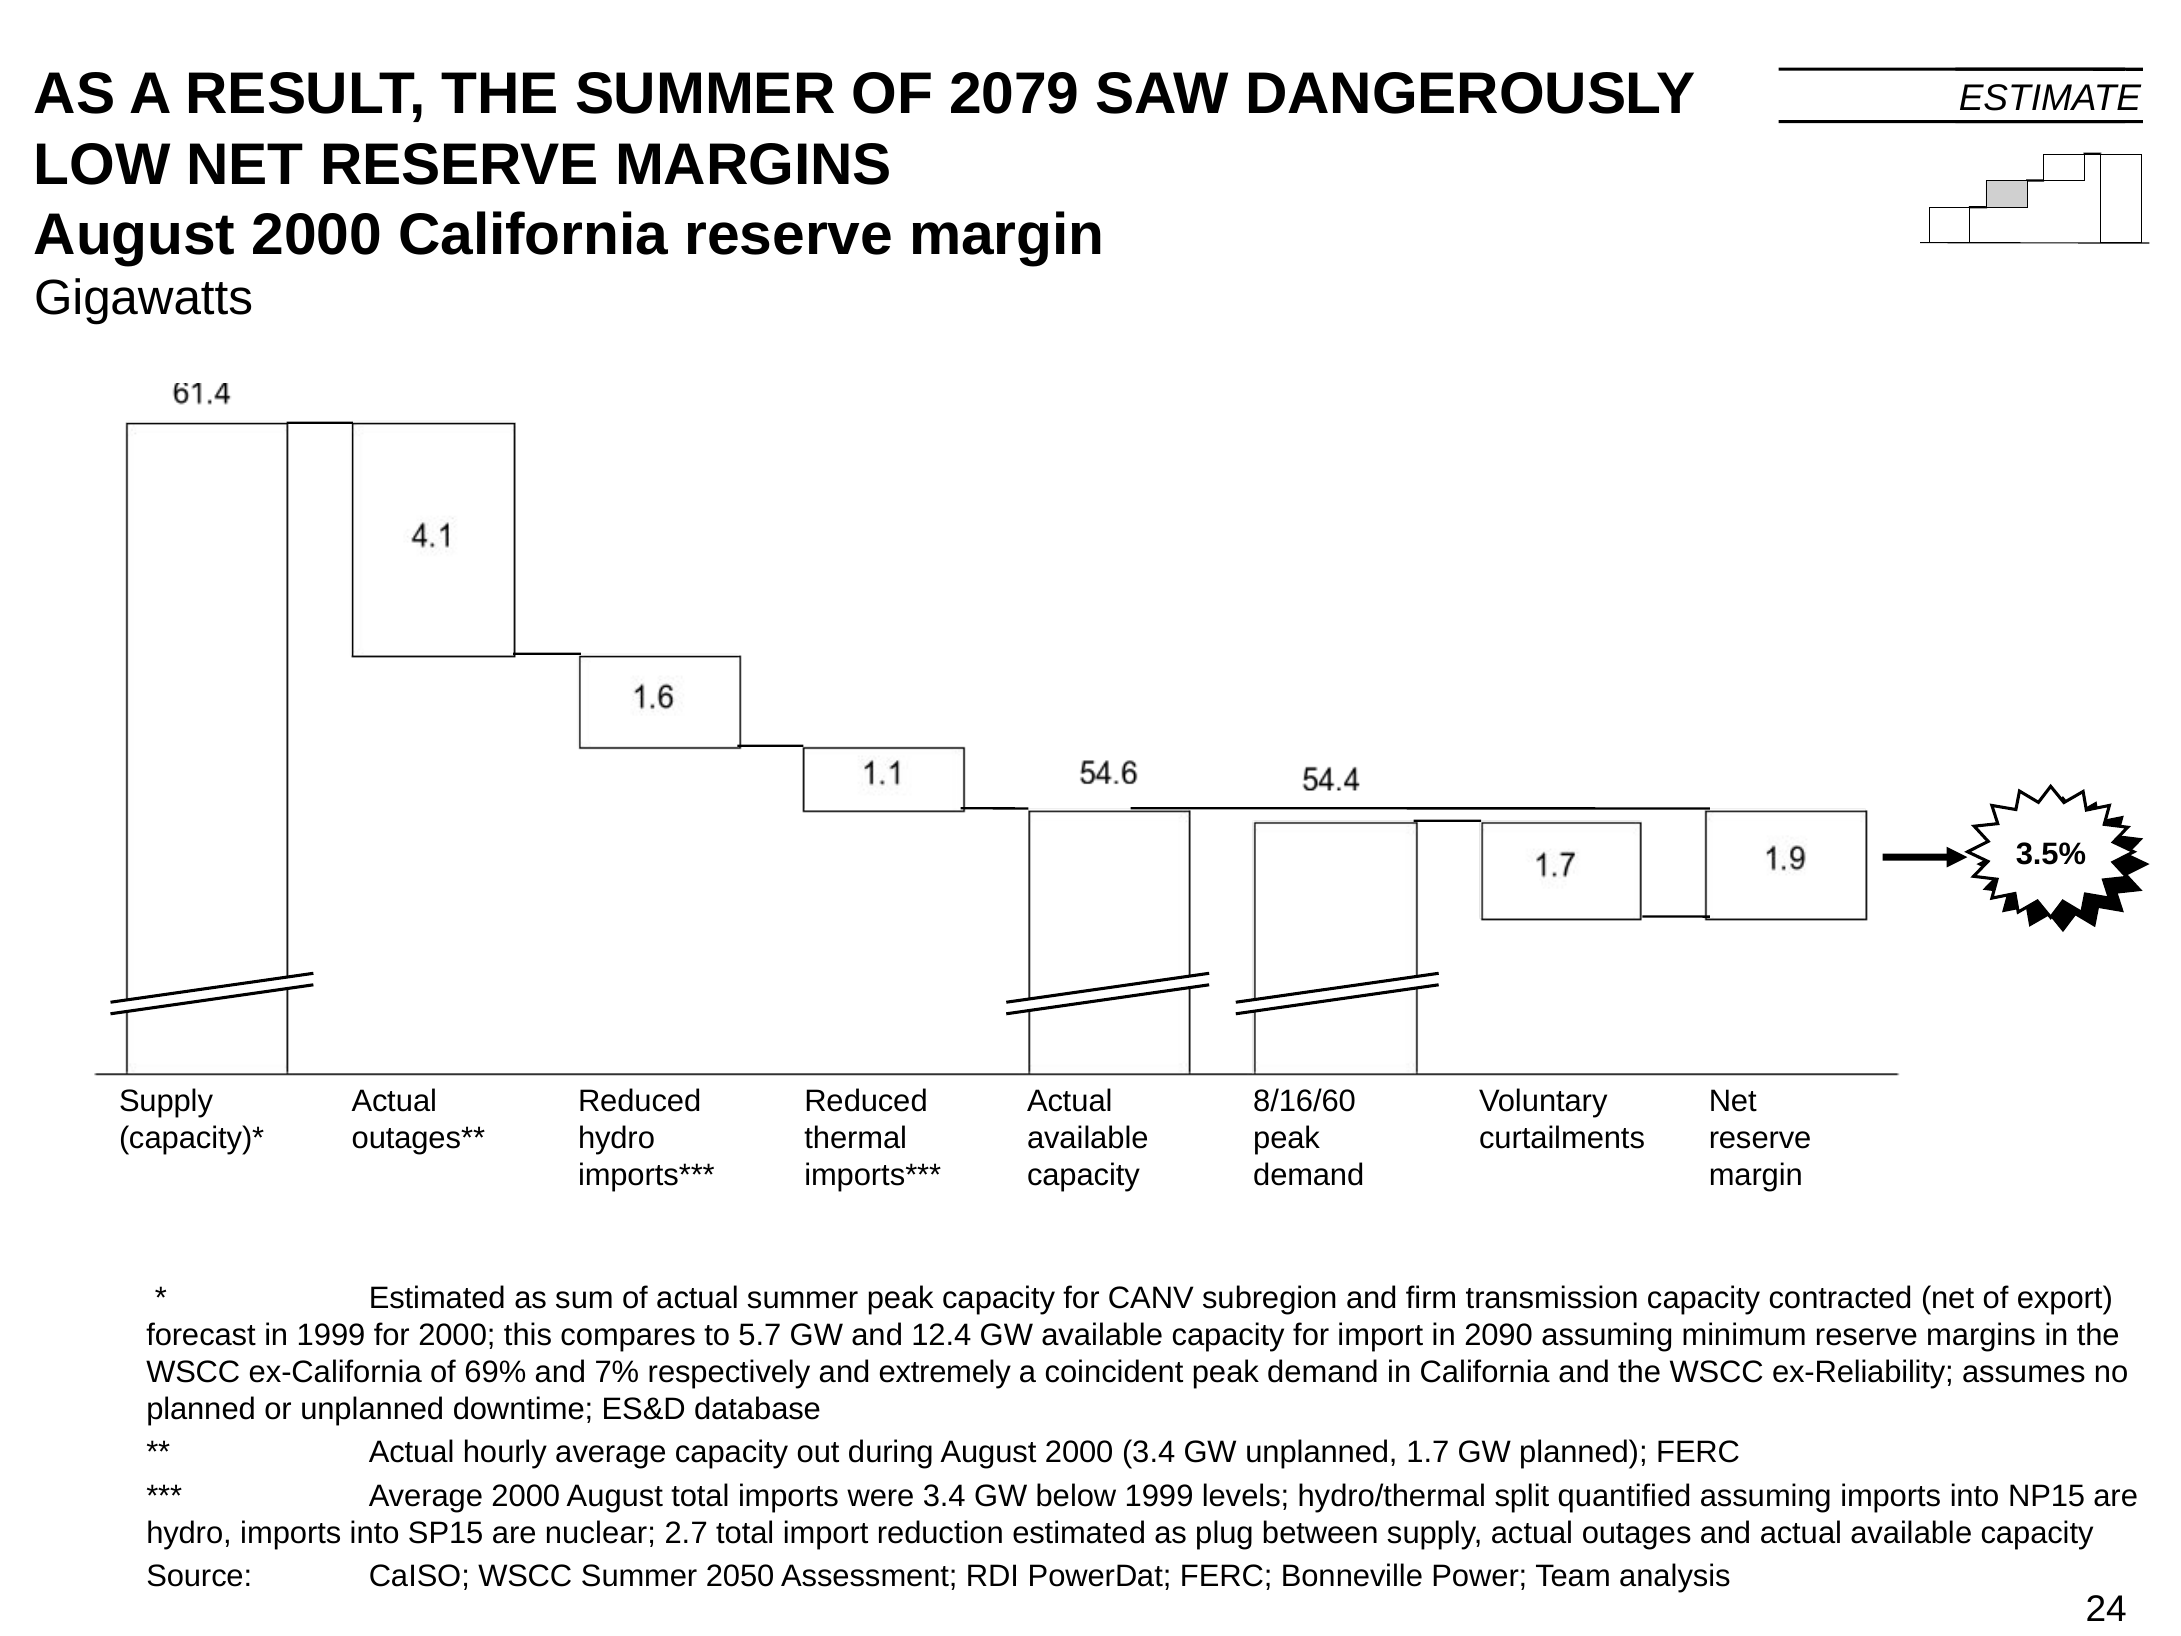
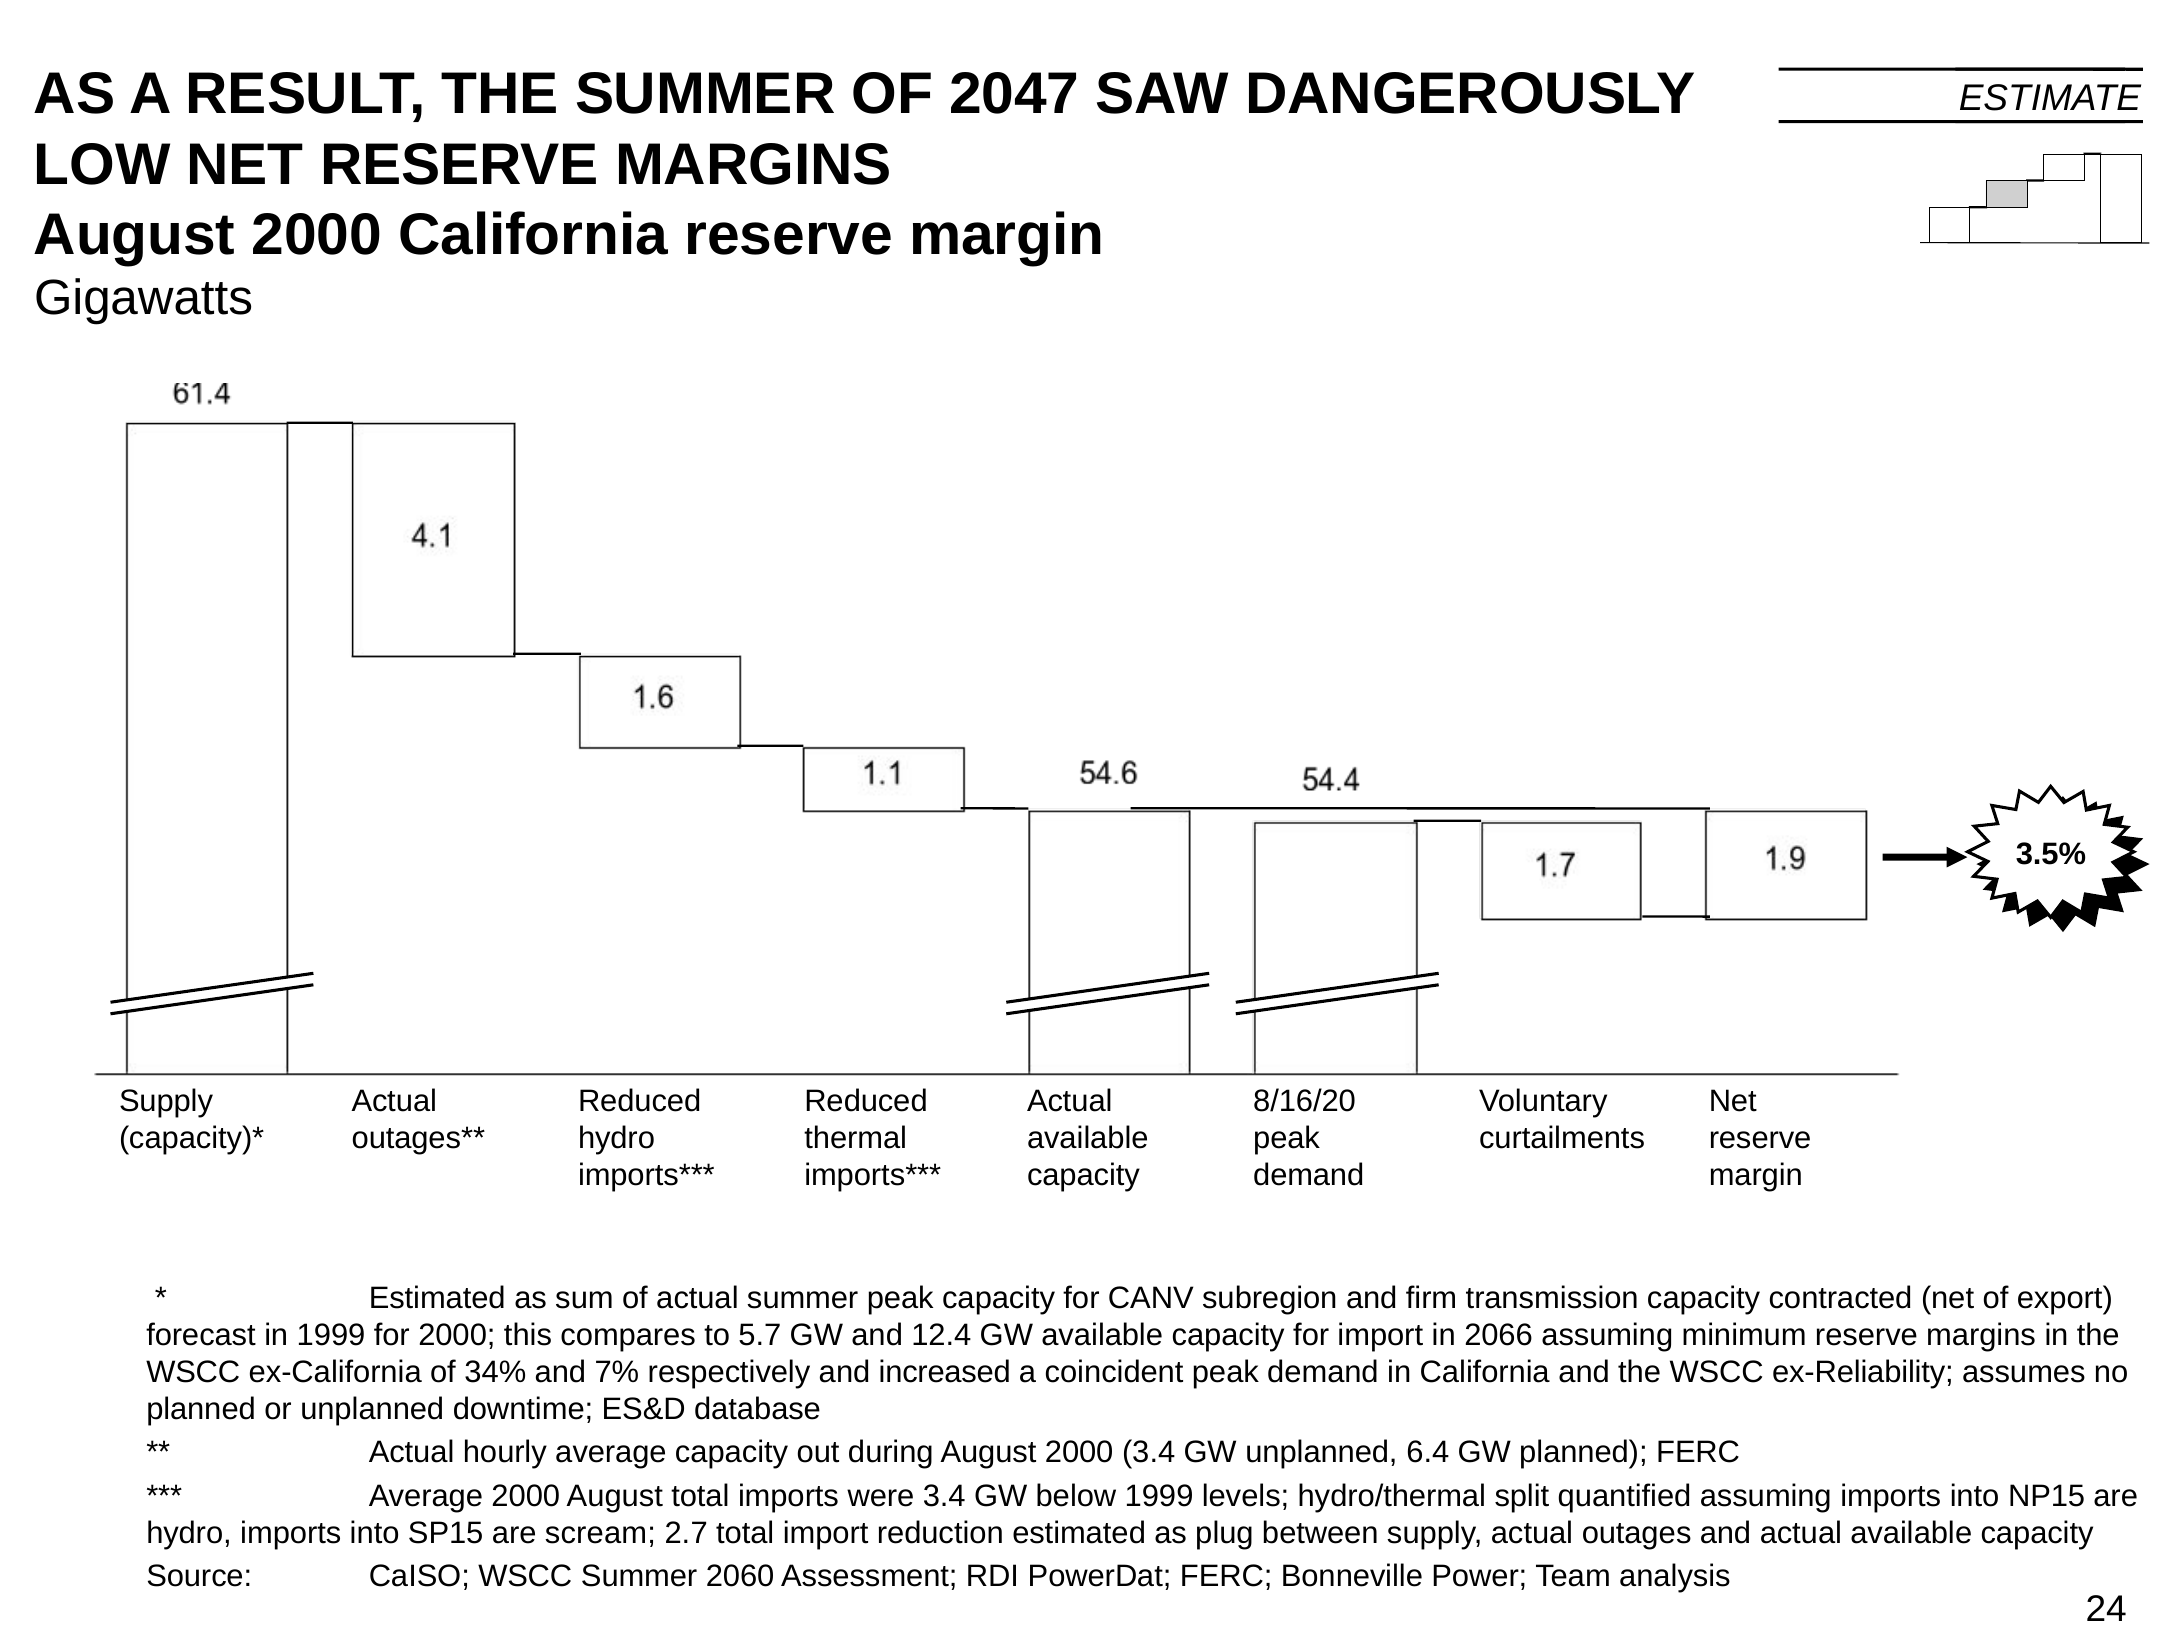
2079: 2079 -> 2047
8/16/60: 8/16/60 -> 8/16/20
2090: 2090 -> 2066
69%: 69% -> 34%
extremely: extremely -> increased
1.7: 1.7 -> 6.4
nuclear: nuclear -> scream
2050: 2050 -> 2060
